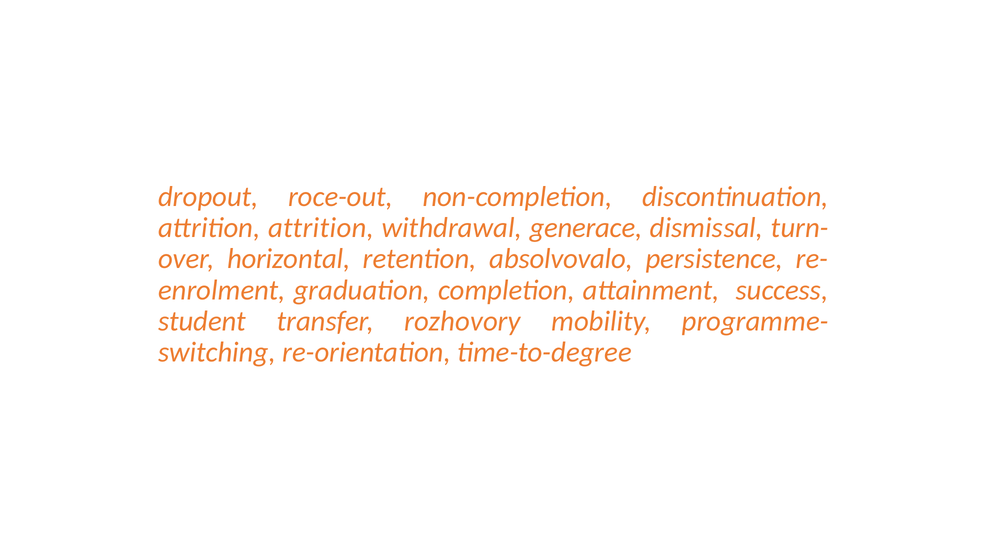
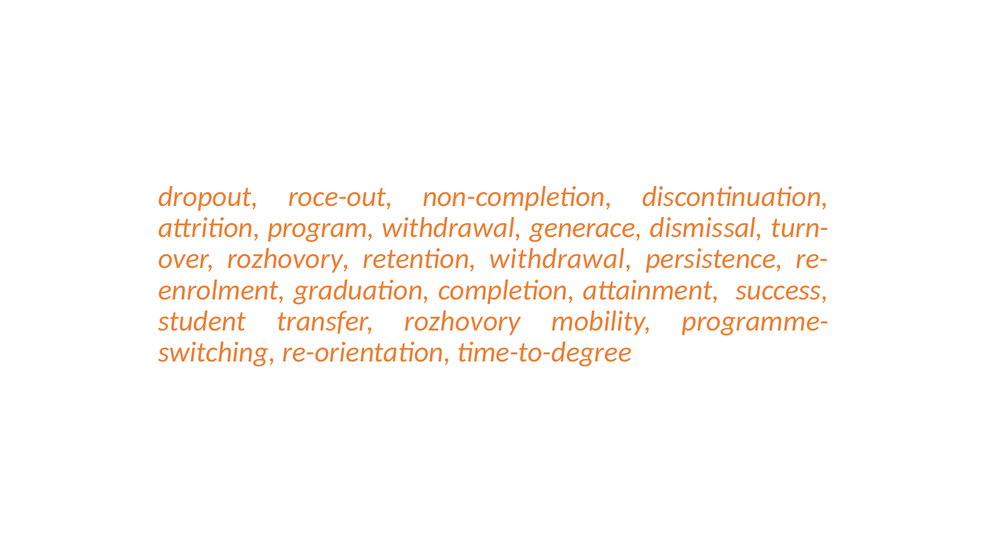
attrition attrition: attrition -> program
horizontal at (289, 259): horizontal -> rozhovory
retention absolvovalo: absolvovalo -> withdrawal
